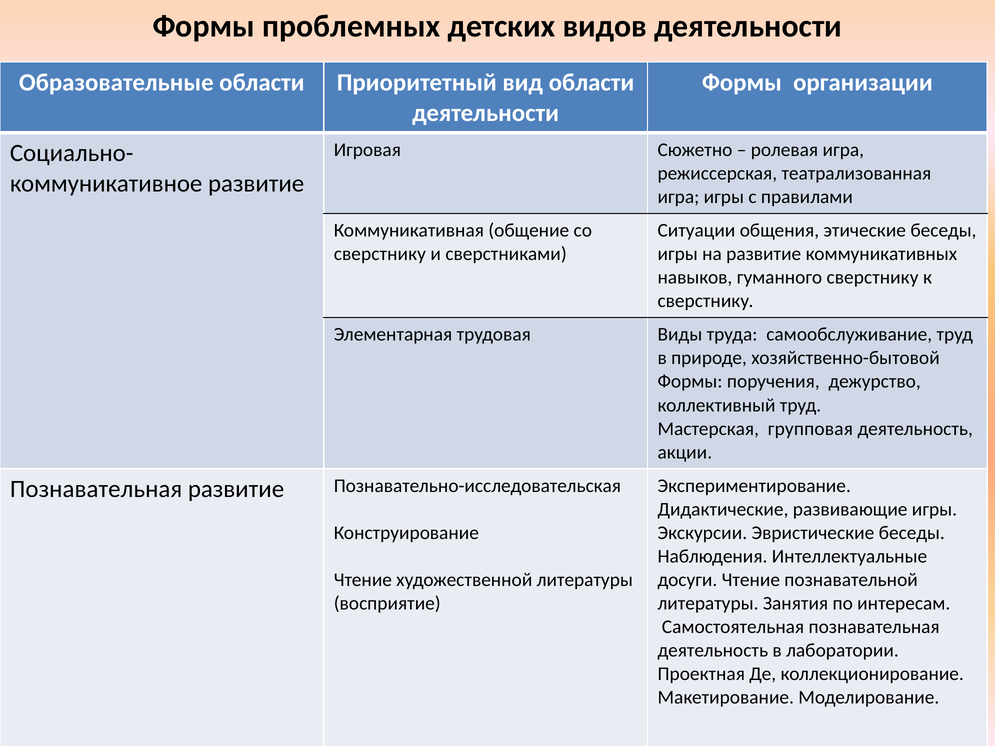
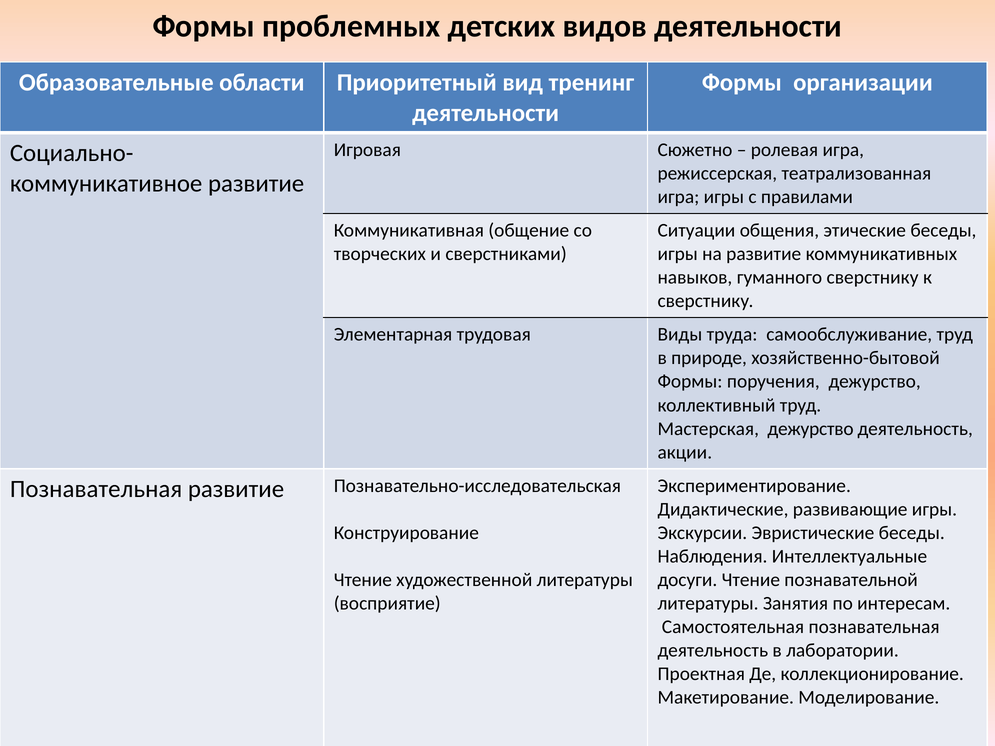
вид области: области -> тренинг
сверстнику at (380, 254): сверстнику -> творческих
Мастерская групповая: групповая -> дежурство
